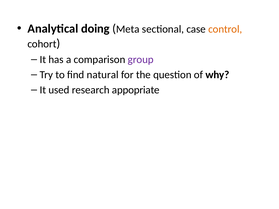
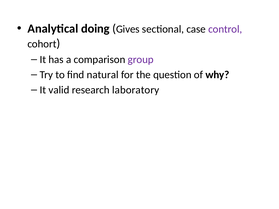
Meta: Meta -> Gives
control colour: orange -> purple
used: used -> valid
appopriate: appopriate -> laboratory
